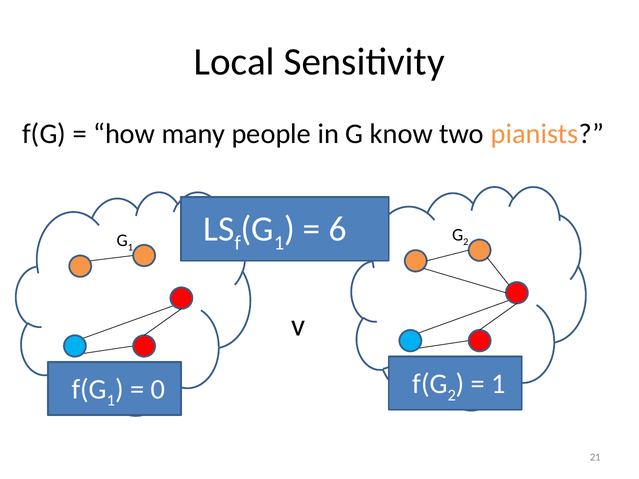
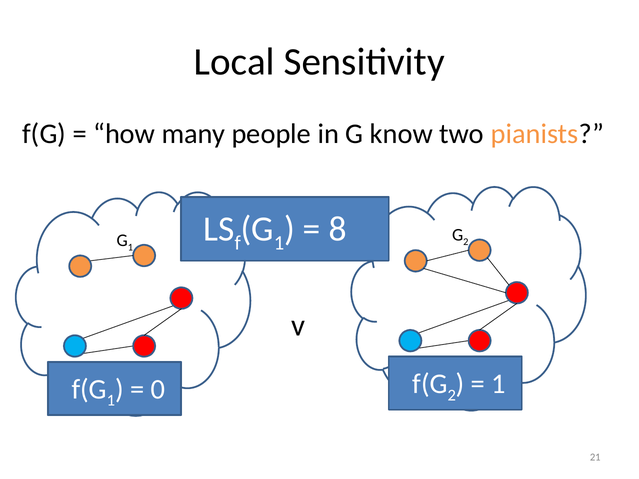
6: 6 -> 8
